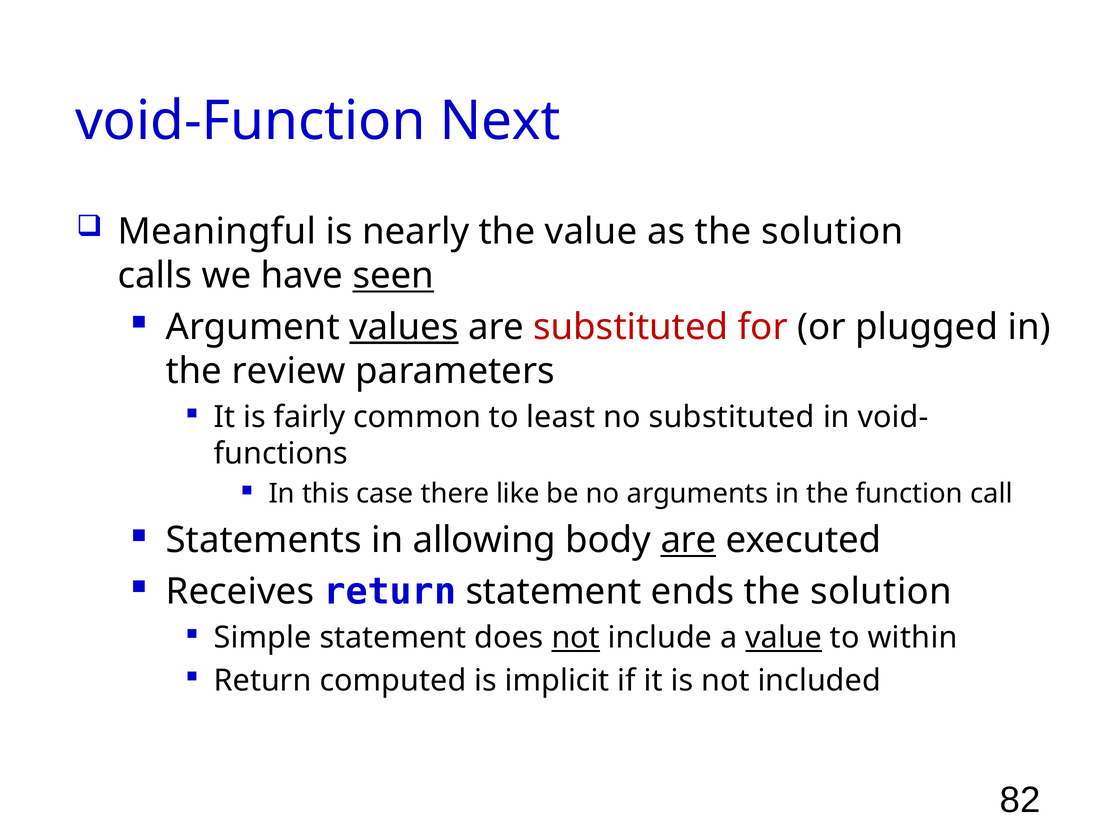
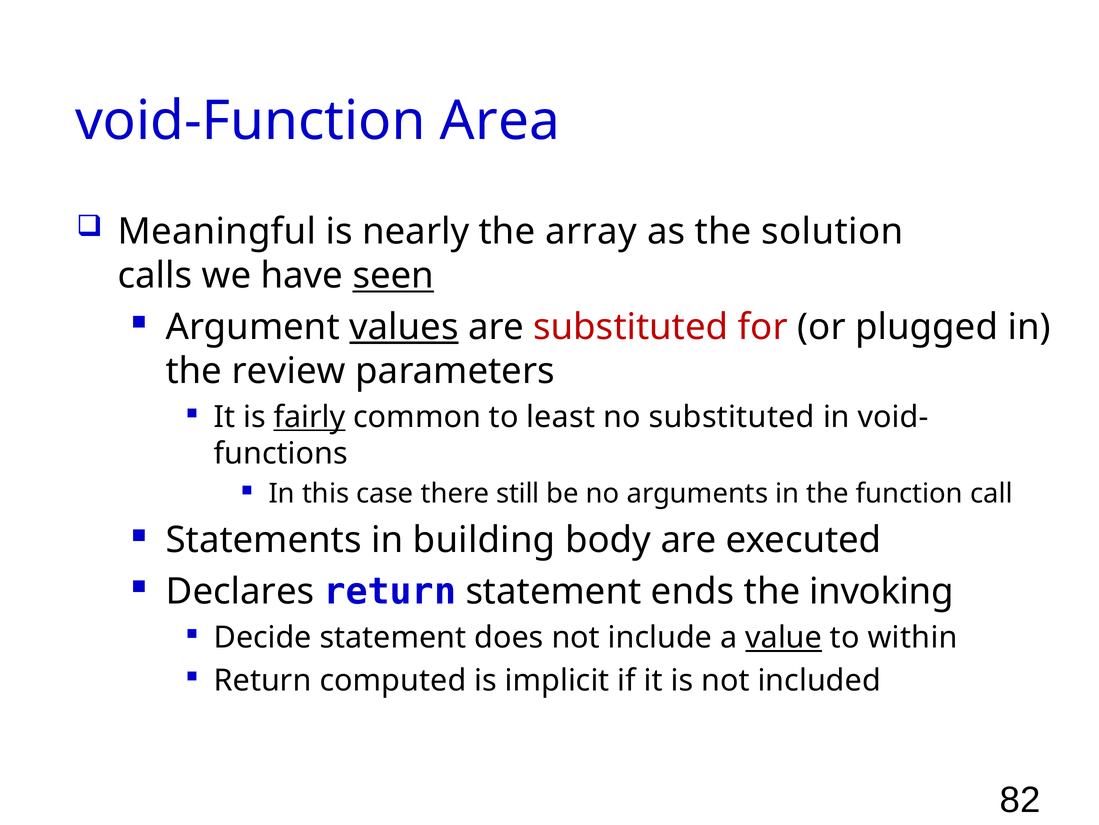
Next: Next -> Area
the value: value -> array
fairly underline: none -> present
like: like -> still
allowing: allowing -> building
are at (689, 540) underline: present -> none
Receives: Receives -> Declares
ends the solution: solution -> invoking
Simple: Simple -> Decide
not at (576, 637) underline: present -> none
